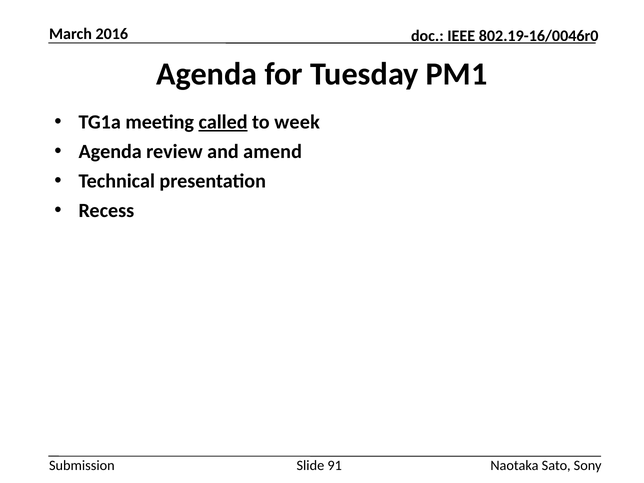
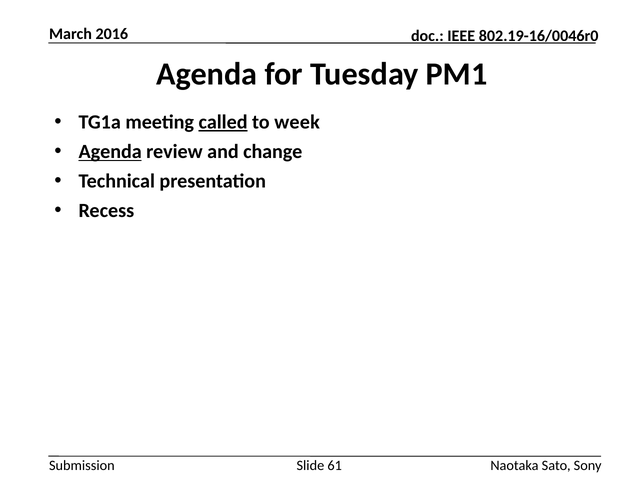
Agenda at (110, 152) underline: none -> present
amend: amend -> change
91: 91 -> 61
